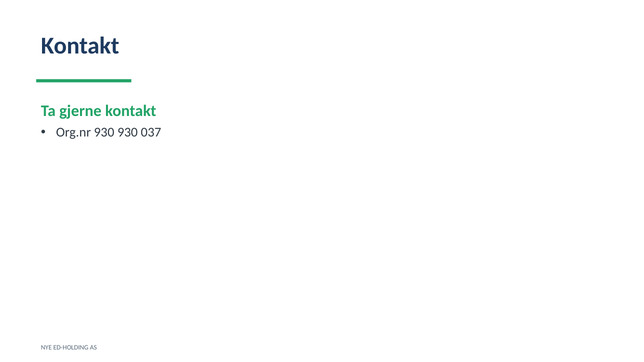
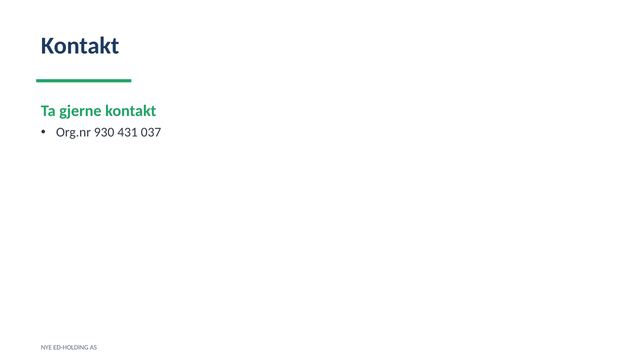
930 930: 930 -> 431
